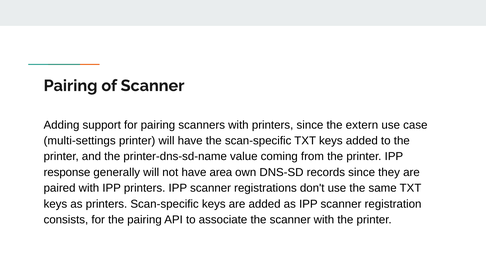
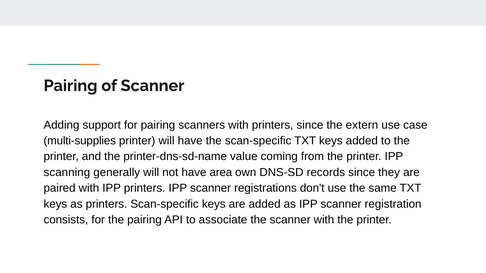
multi-settings: multi-settings -> multi-supplies
response: response -> scanning
